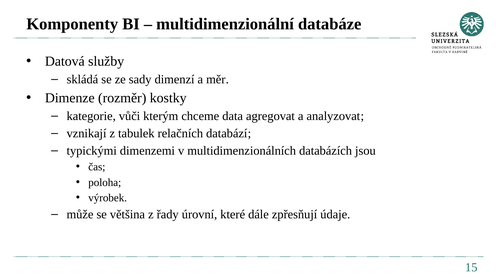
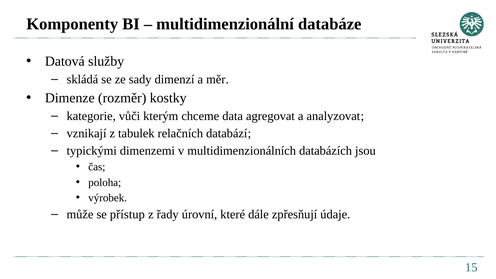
většina: většina -> přístup
